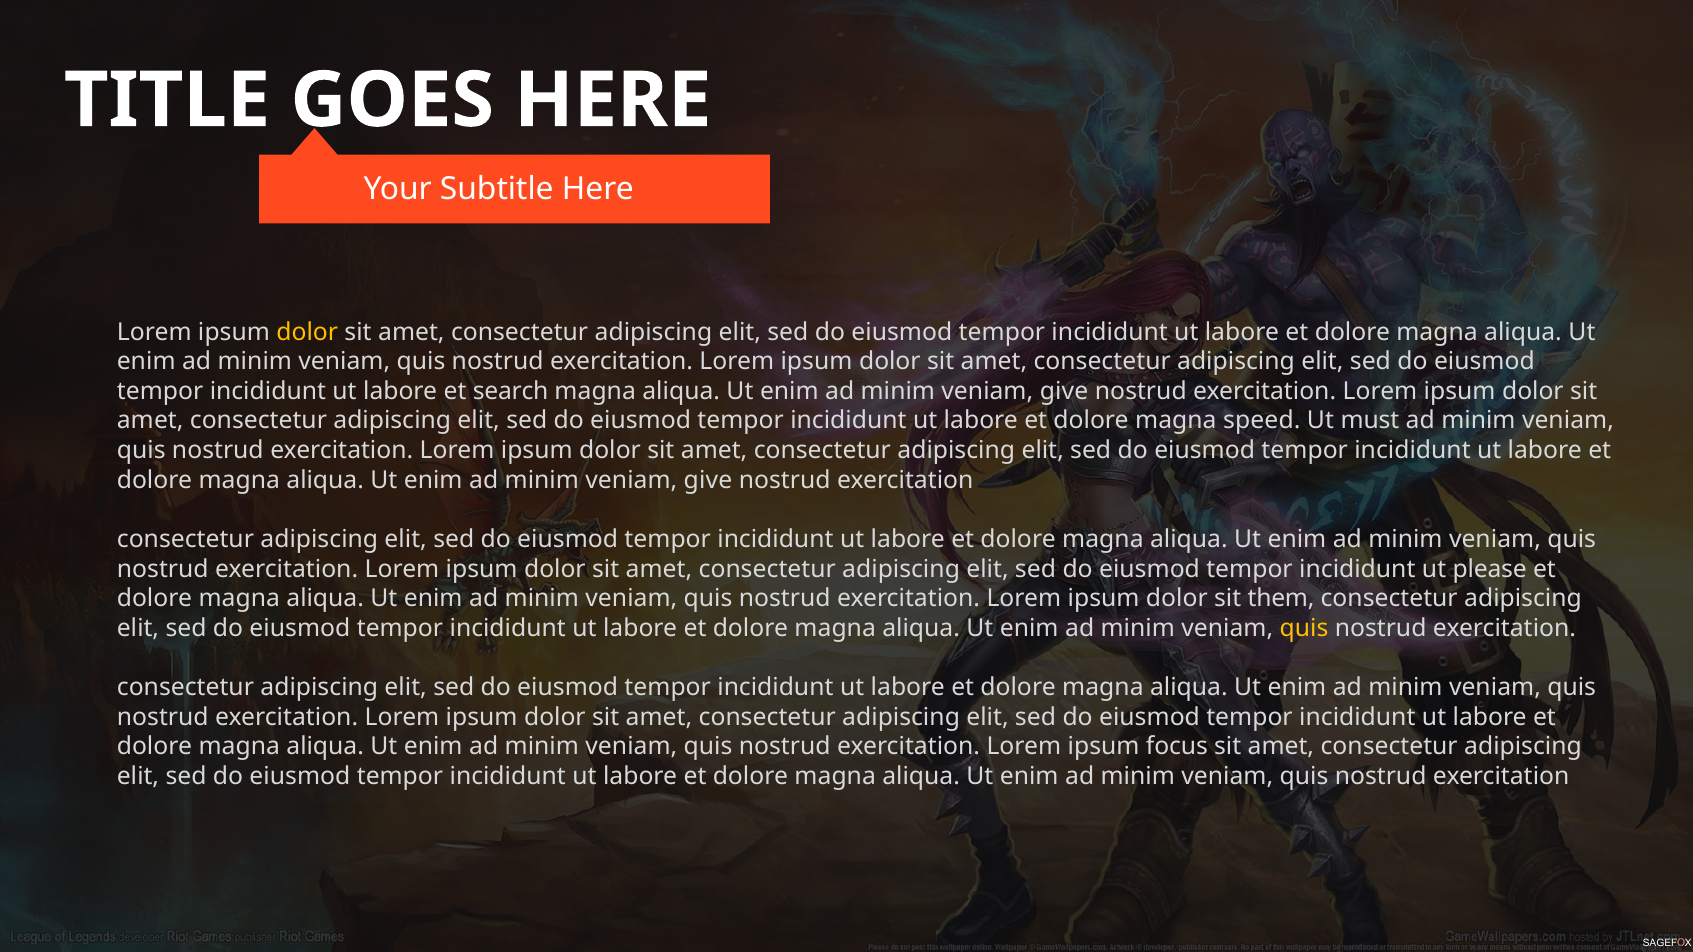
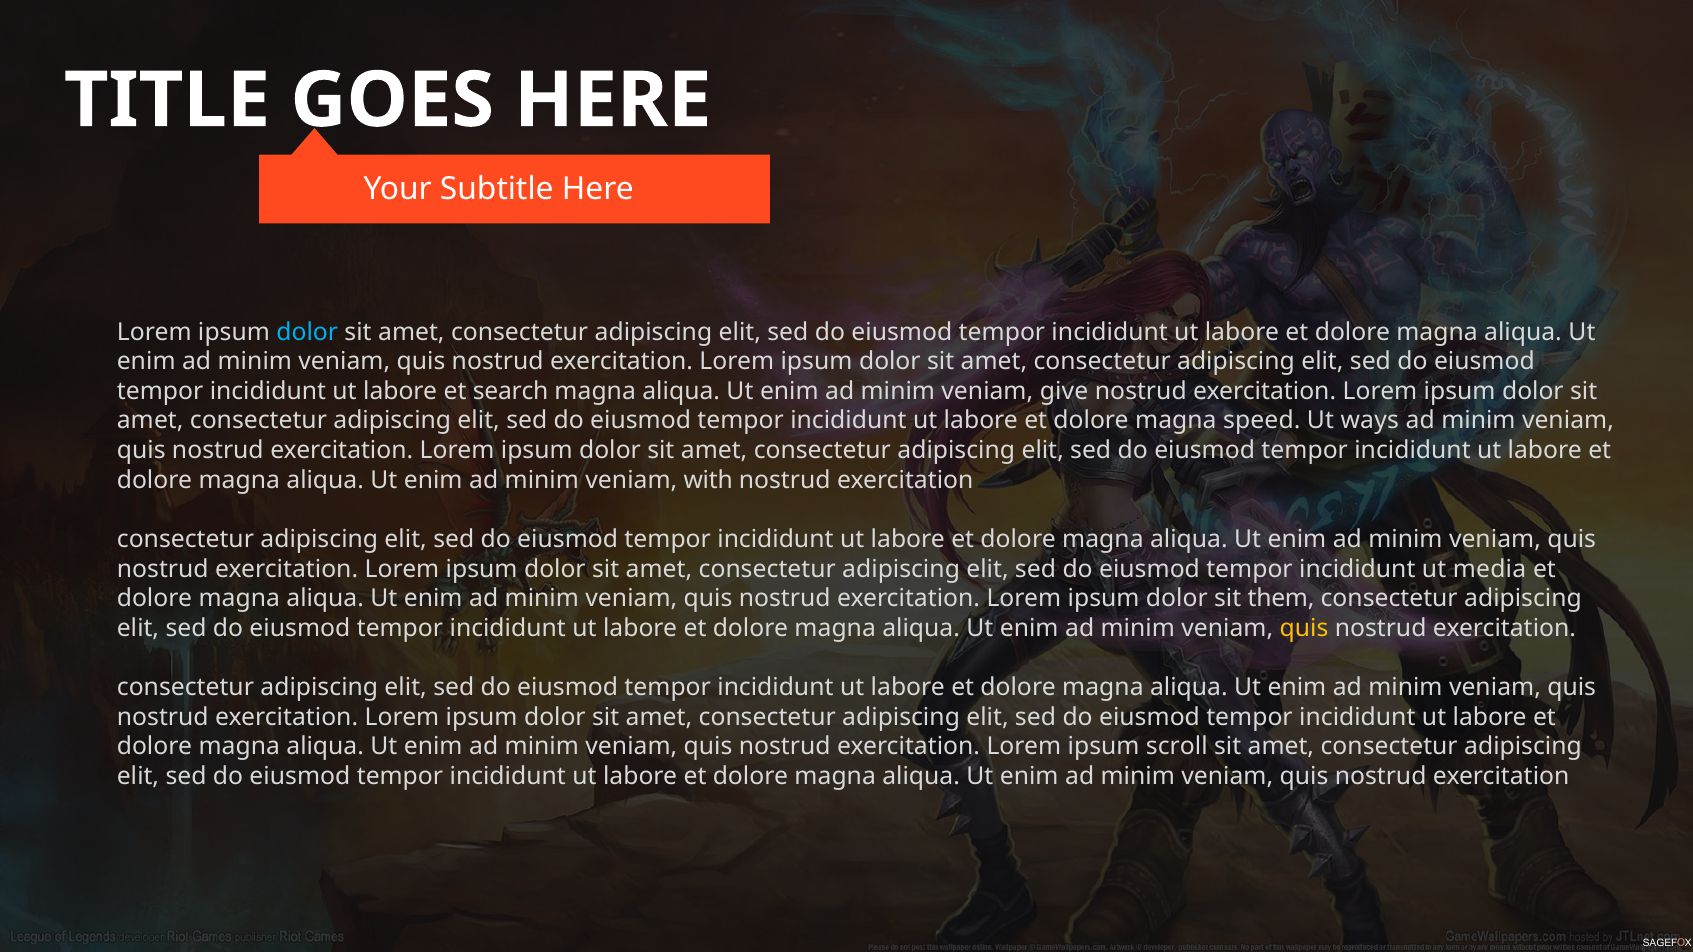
dolor at (307, 332) colour: yellow -> light blue
must: must -> ways
give at (708, 480): give -> with
please: please -> media
focus: focus -> scroll
